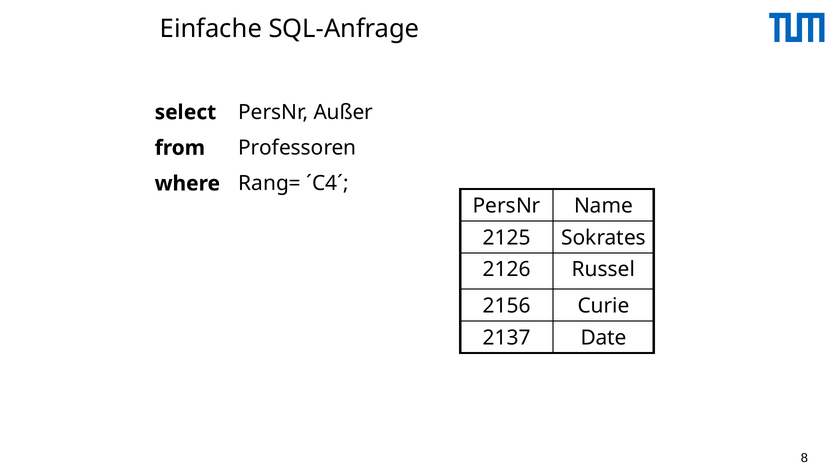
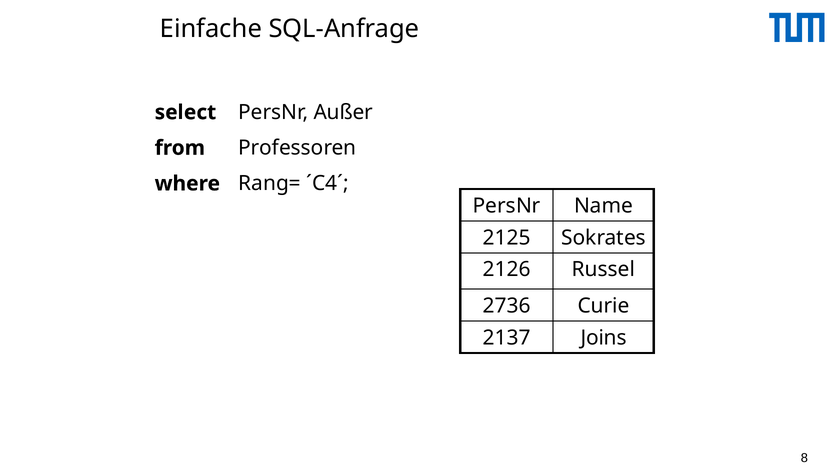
2156: 2156 -> 2736
Date: Date -> Joins
